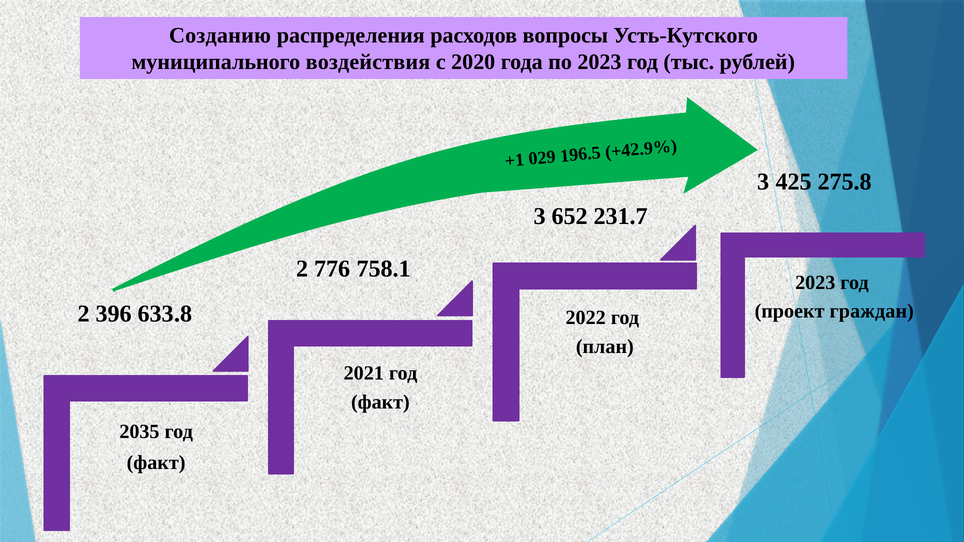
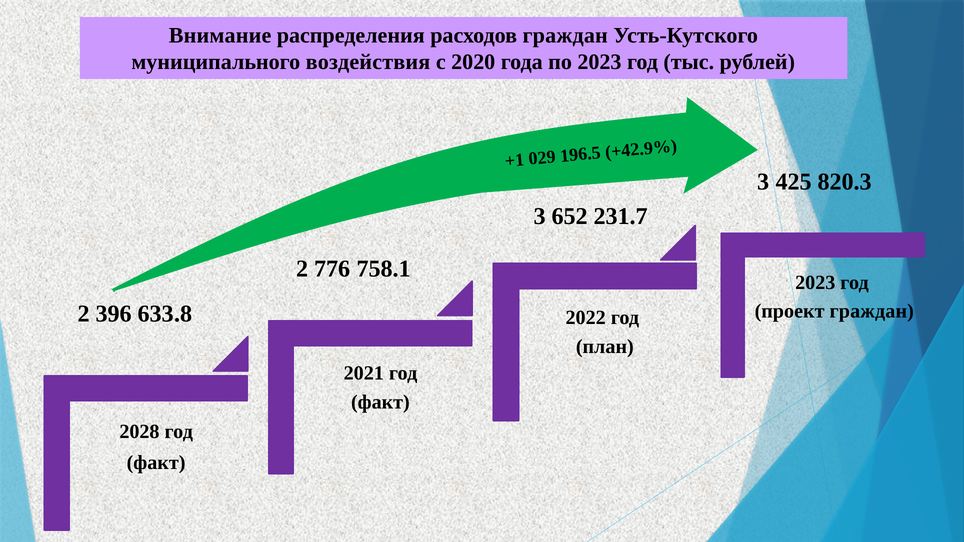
Созданию: Созданию -> Внимание
расходов вопросы: вопросы -> граждан
275.8: 275.8 -> 820.3
2035: 2035 -> 2028
